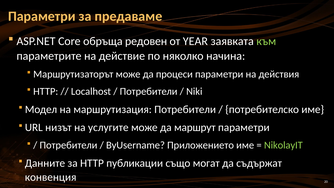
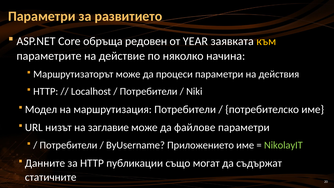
предаваме: предаваме -> развитието
към colour: light green -> yellow
услугите: услугите -> заглавие
маршрут: маршрут -> файлове
конвенция: конвенция -> статичните
